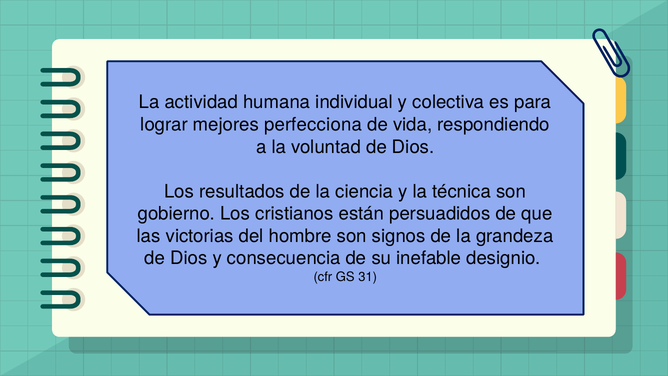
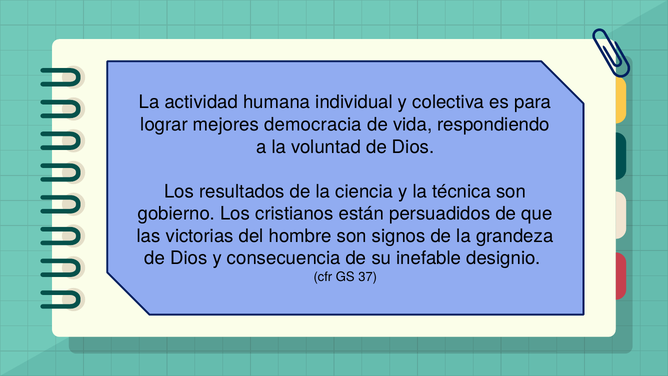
perfecciona: perfecciona -> democracia
31: 31 -> 37
